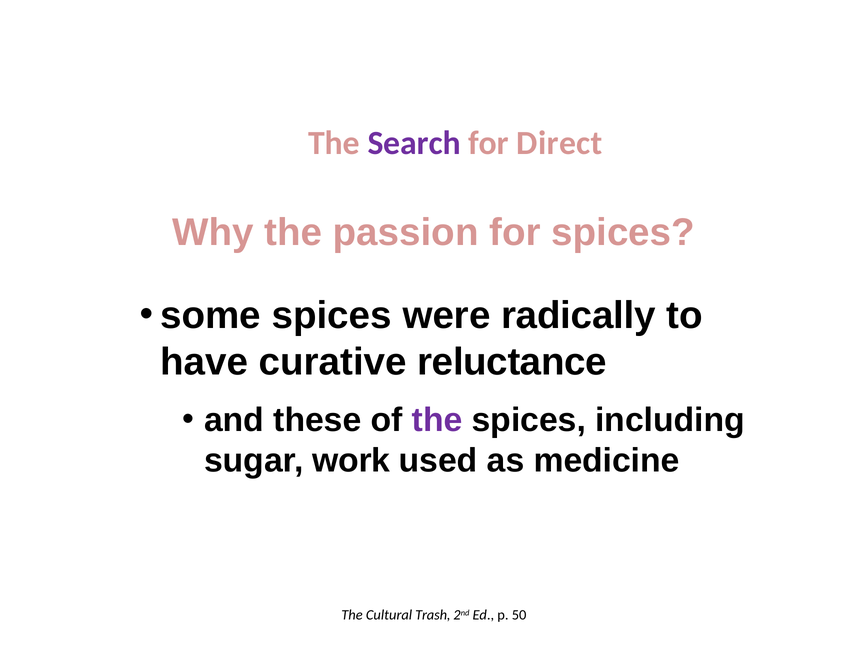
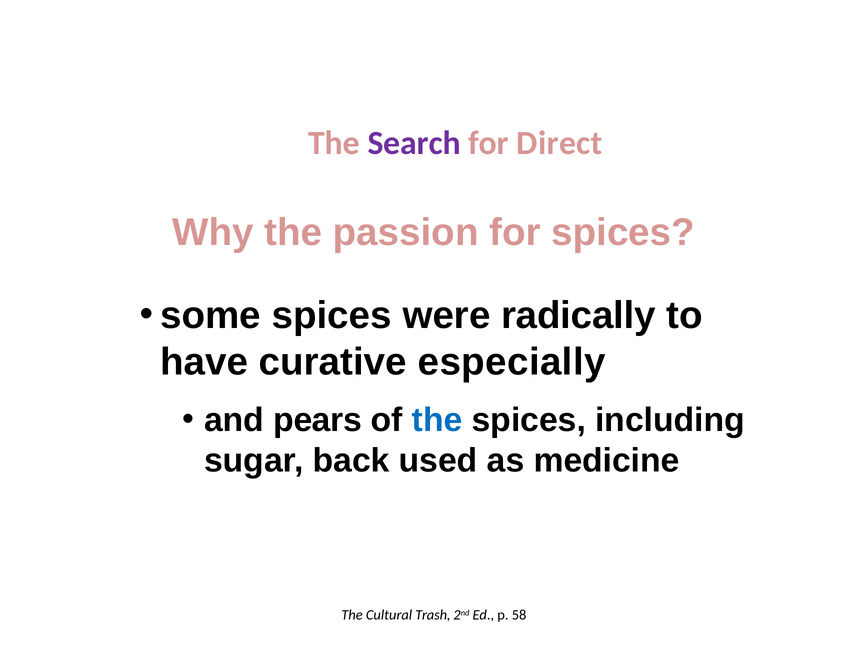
reluctance: reluctance -> especially
these: these -> pears
the at (437, 420) colour: purple -> blue
work: work -> back
50: 50 -> 58
